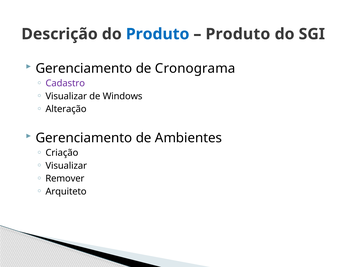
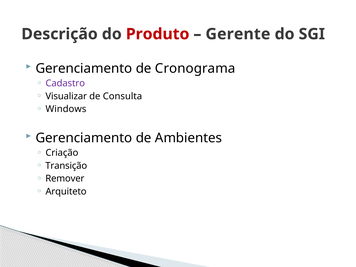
Produto at (158, 34) colour: blue -> red
Produto at (238, 34): Produto -> Gerente
Windows: Windows -> Consulta
Alteração: Alteração -> Windows
Visualizar at (66, 166): Visualizar -> Transição
